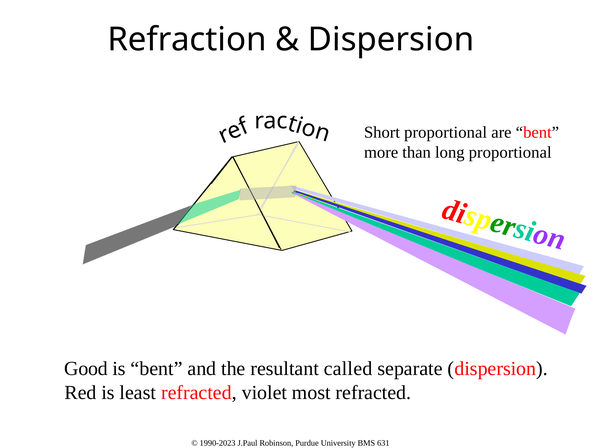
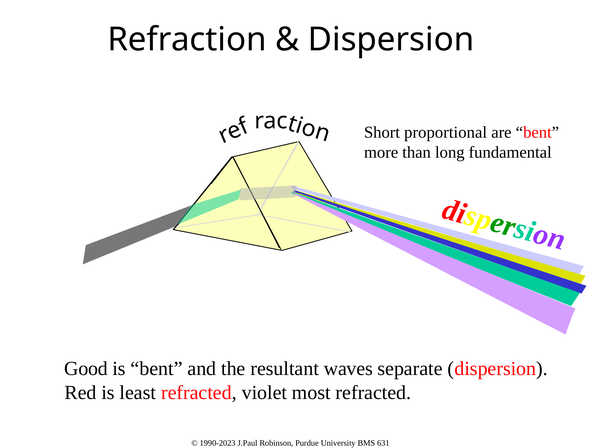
long proportional: proportional -> fundamental
called: called -> waves
